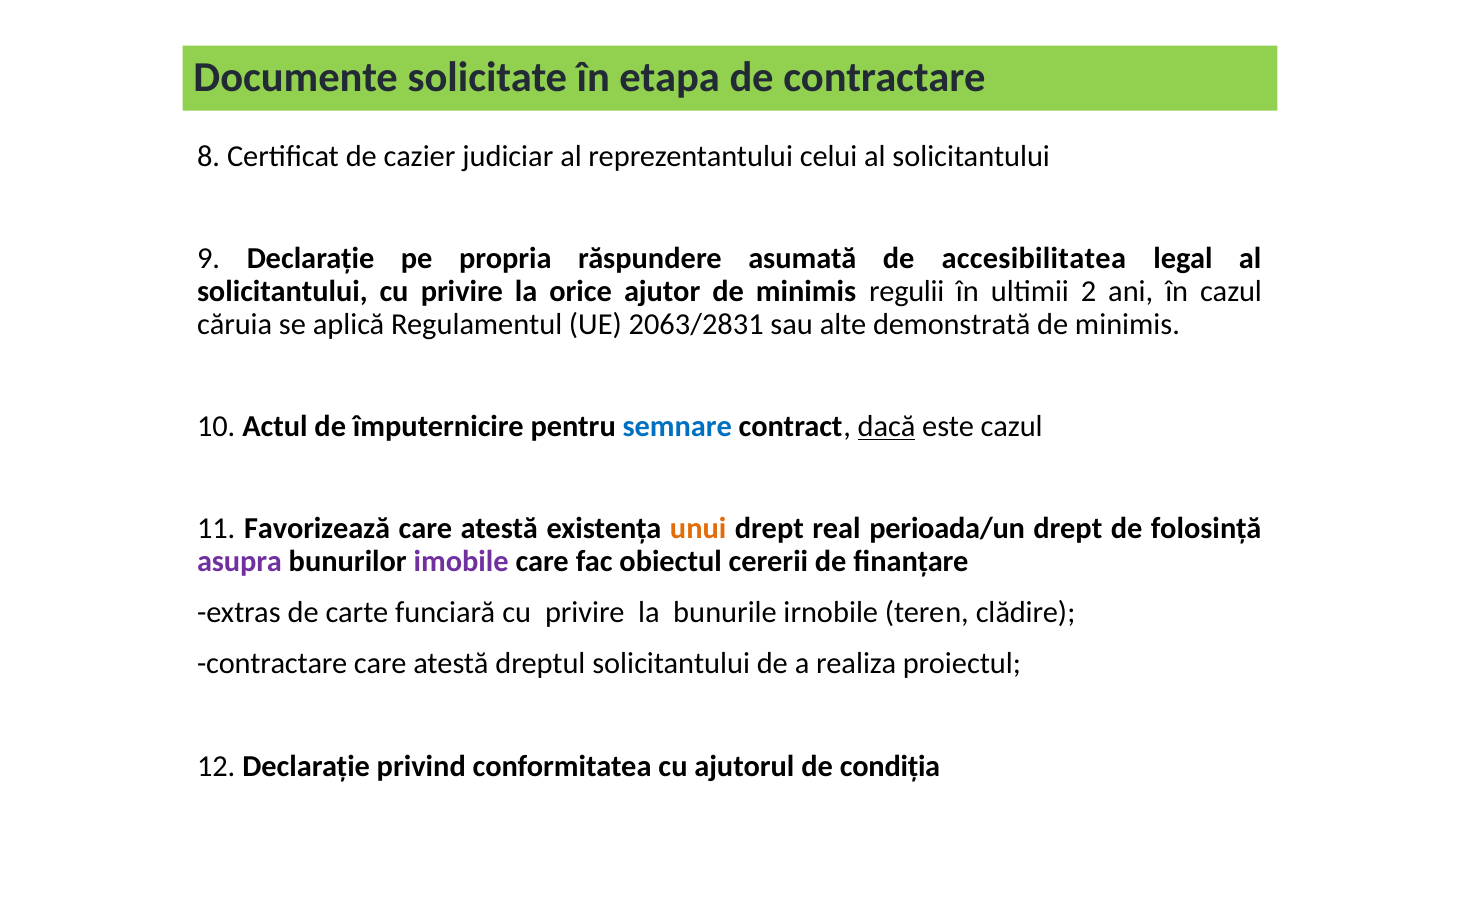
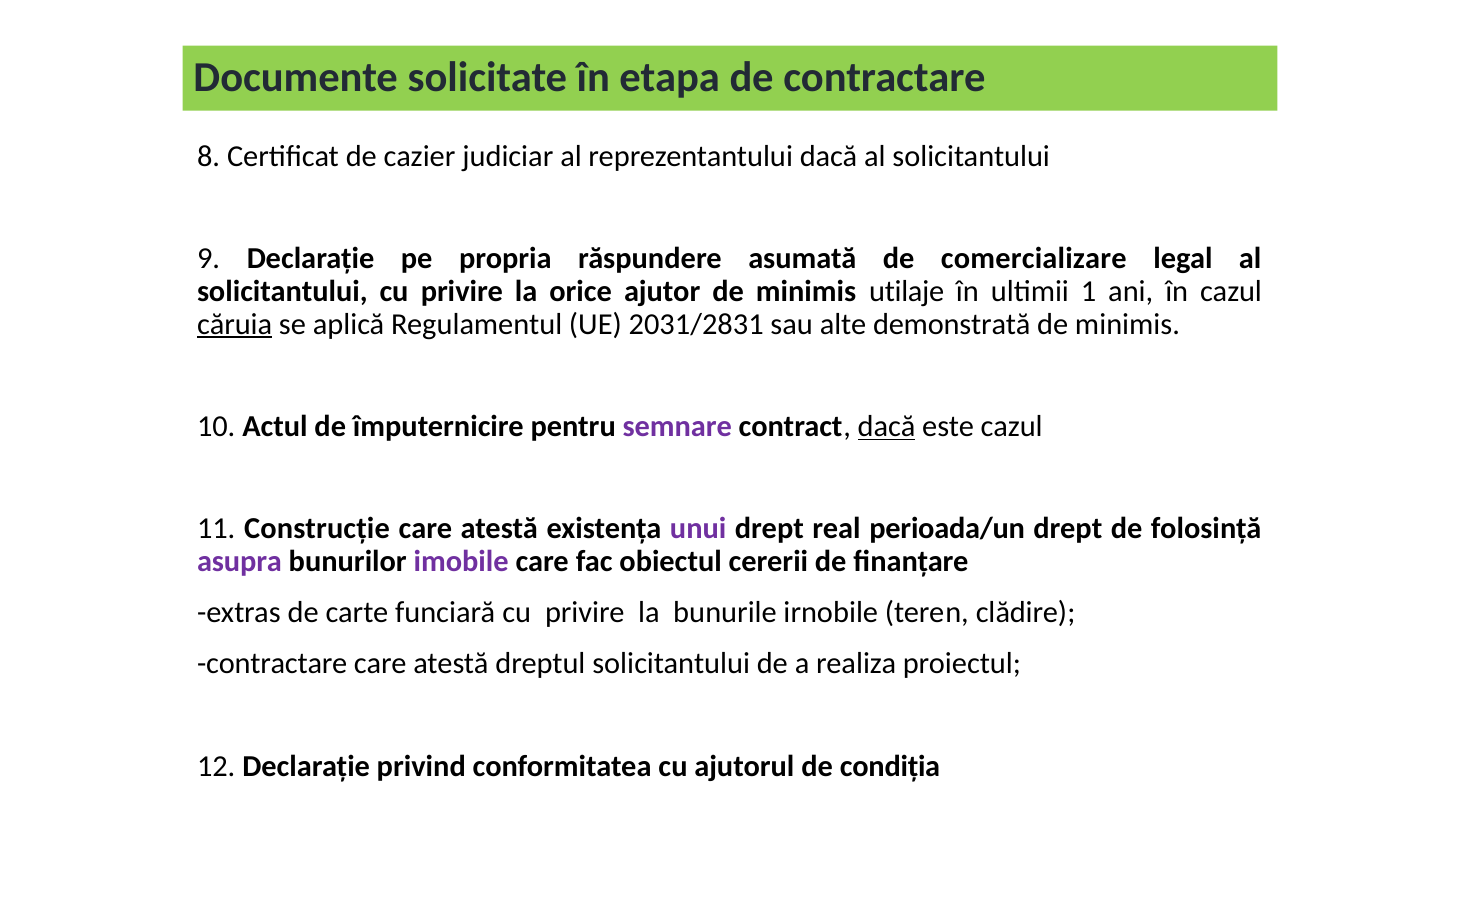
reprezentantului celui: celui -> dacă
accesibilitatea: accesibilitatea -> comercializare
regulii: regulii -> utilaje
2: 2 -> 1
căruia underline: none -> present
2063/2831: 2063/2831 -> 2031/2831
semnare colour: blue -> purple
Favorizează: Favorizează -> Construcție
unui colour: orange -> purple
